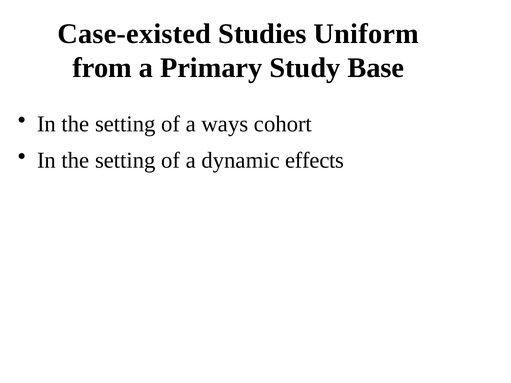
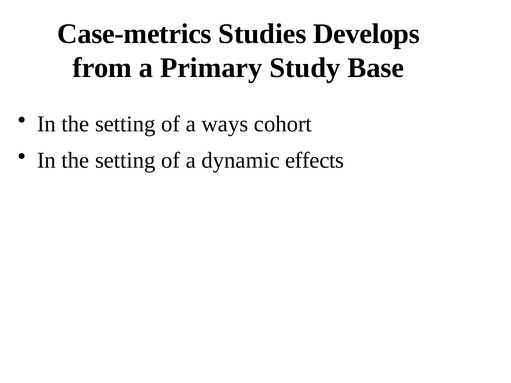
Case-existed: Case-existed -> Case-metrics
Uniform: Uniform -> Develops
